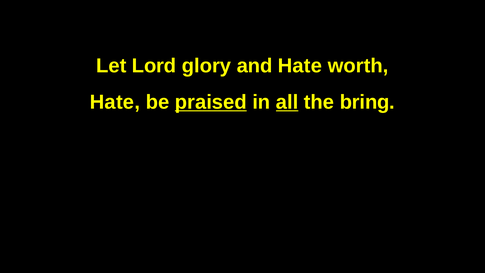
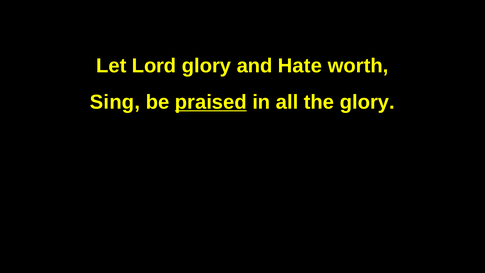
Hate at (115, 102): Hate -> Sing
all underline: present -> none
the bring: bring -> glory
